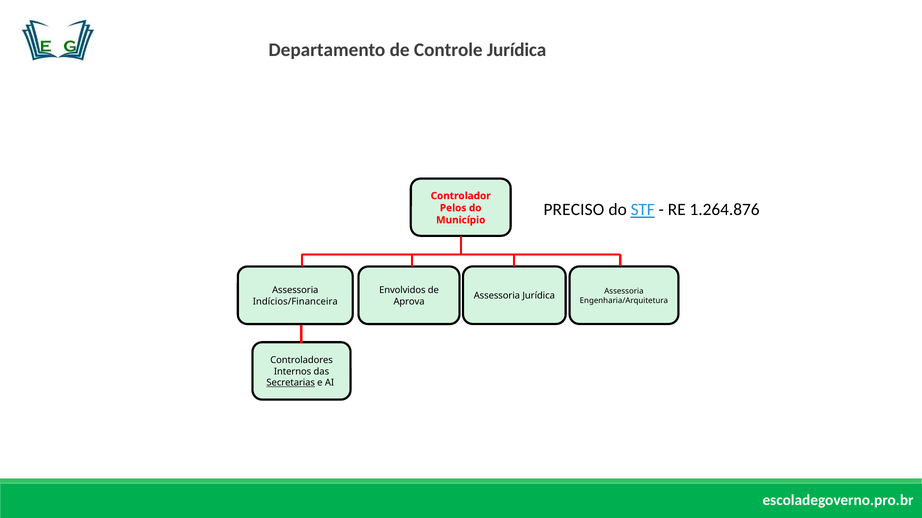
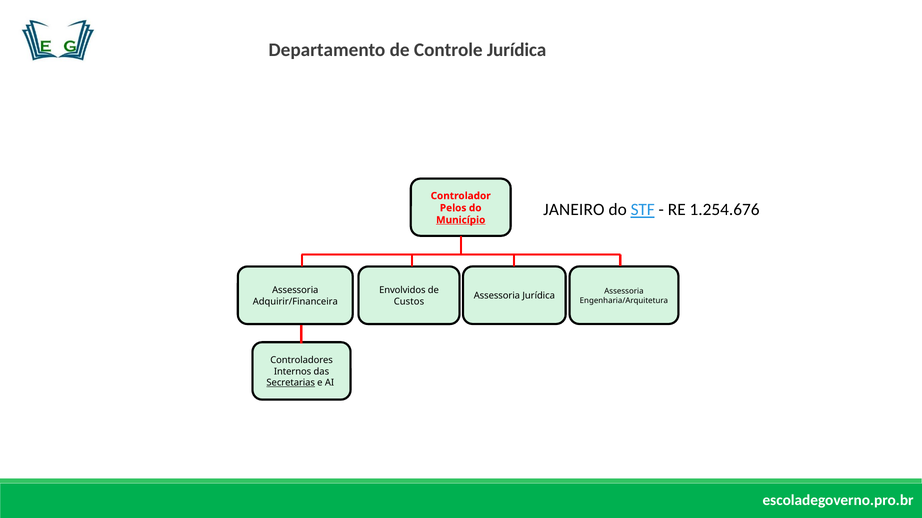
PRECISO: PRECISO -> JANEIRO
1.264.876: 1.264.876 -> 1.254.676
Município underline: none -> present
Indícios/Financeira: Indícios/Financeira -> Adquirir/Financeira
Aprova: Aprova -> Custos
